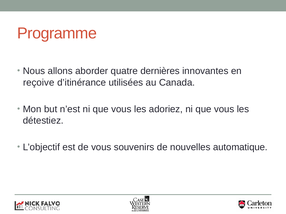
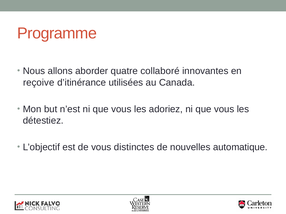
dernières: dernières -> collaboré
souvenirs: souvenirs -> distinctes
